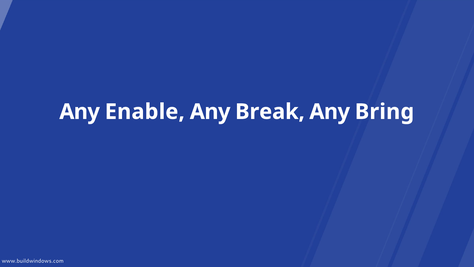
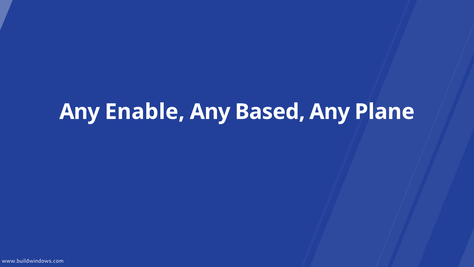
Break: Break -> Based
Bring: Bring -> Plane
